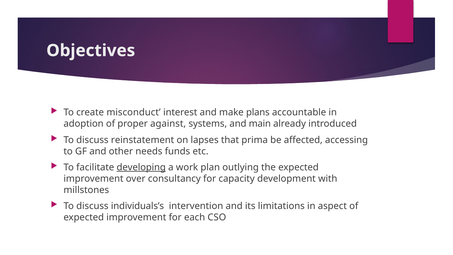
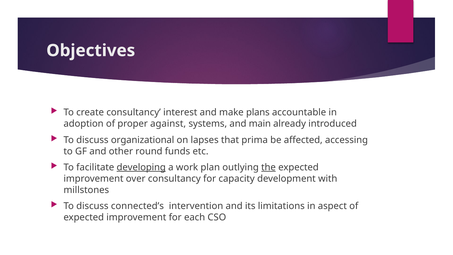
create misconduct: misconduct -> consultancy
reinstatement: reinstatement -> organizational
needs: needs -> round
the underline: none -> present
individuals’s: individuals’s -> connected’s
